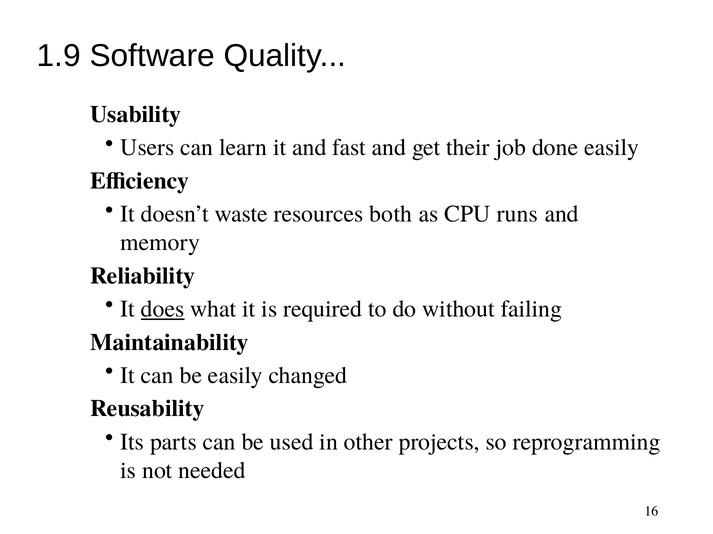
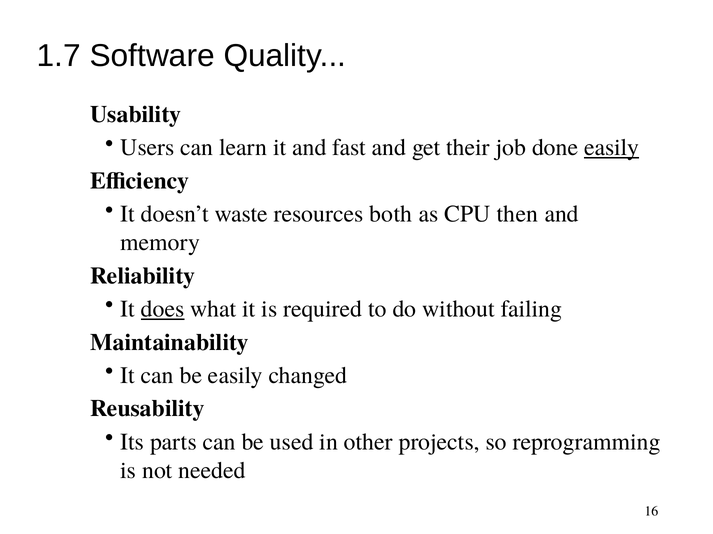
1.9: 1.9 -> 1.7
easily at (612, 148) underline: none -> present
runs: runs -> then
